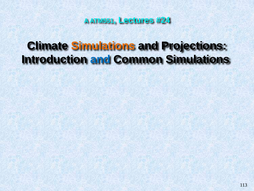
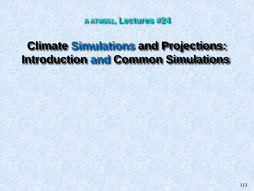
Simulations at (103, 46) colour: orange -> blue
